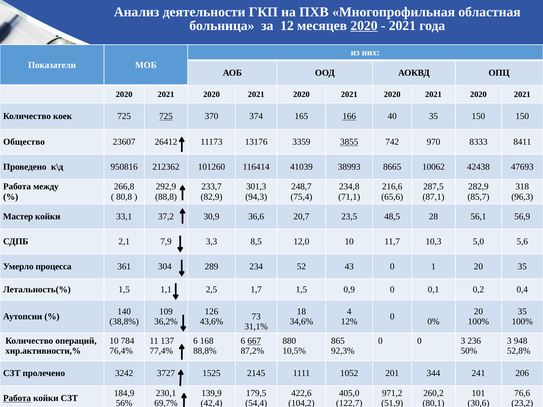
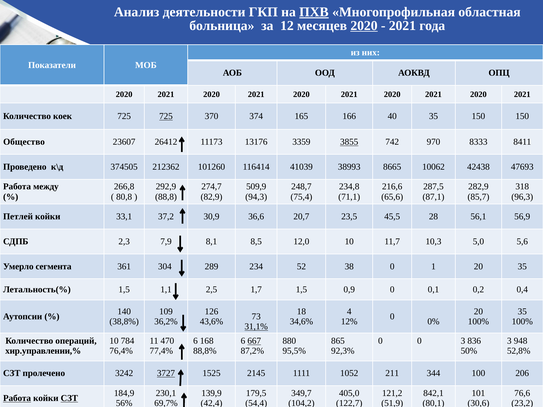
ПХВ underline: none -> present
166 underline: present -> none
950816: 950816 -> 374505
233,7: 233,7 -> 274,7
301,3: 301,3 -> 509,9
Мастер: Мастер -> Петлей
48,5: 48,5 -> 45,5
2,1: 2,1 -> 2,3
3,3: 3,3 -> 8,1
процесса: процесса -> сегмента
43: 43 -> 38
31,1% underline: none -> present
137: 137 -> 470
236: 236 -> 836
хир.активности,%: хир.активности,% -> хир.управлении,%
10,5%: 10,5% -> 95,5%
3727 underline: none -> present
201: 201 -> 211
241: 241 -> 100
422,6: 422,6 -> 349,7
971,2: 971,2 -> 121,2
260,2: 260,2 -> 842,1
СЗТ at (69, 398) underline: none -> present
